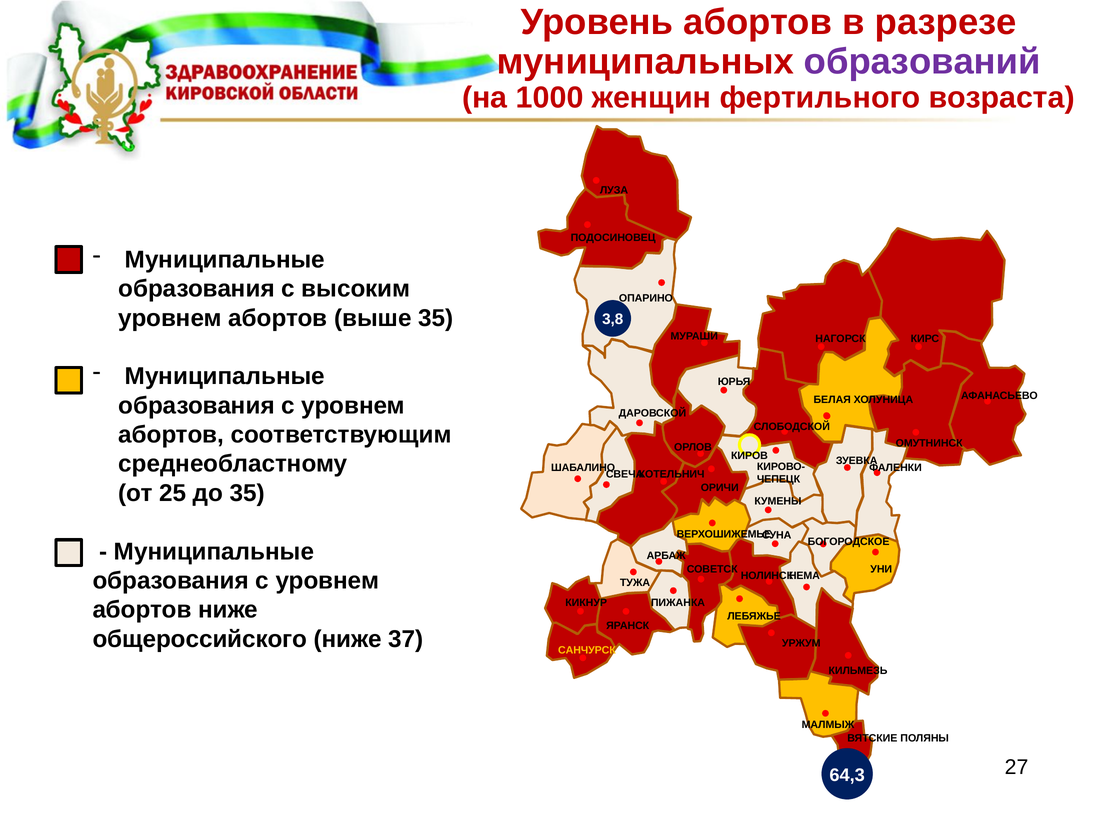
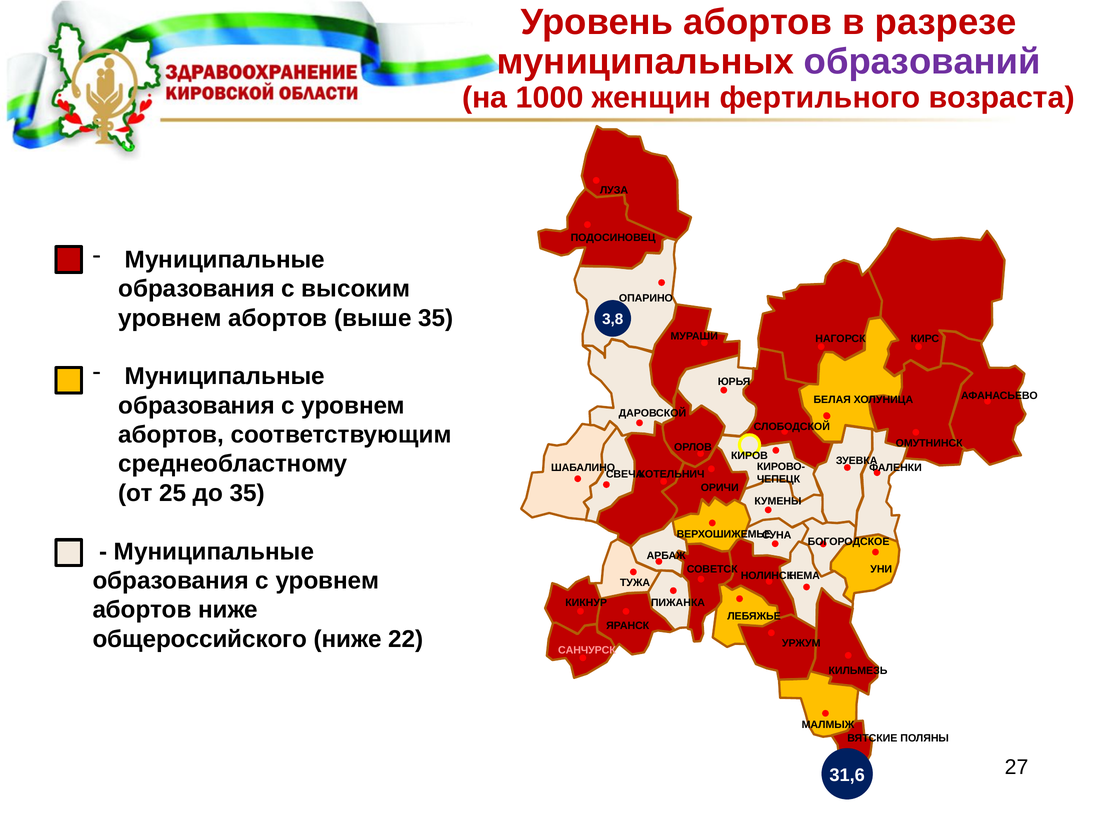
37: 37 -> 22
САНЧУРСК colour: yellow -> pink
64,3: 64,3 -> 31,6
